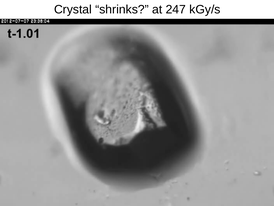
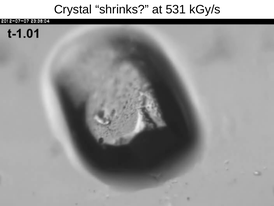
247: 247 -> 531
